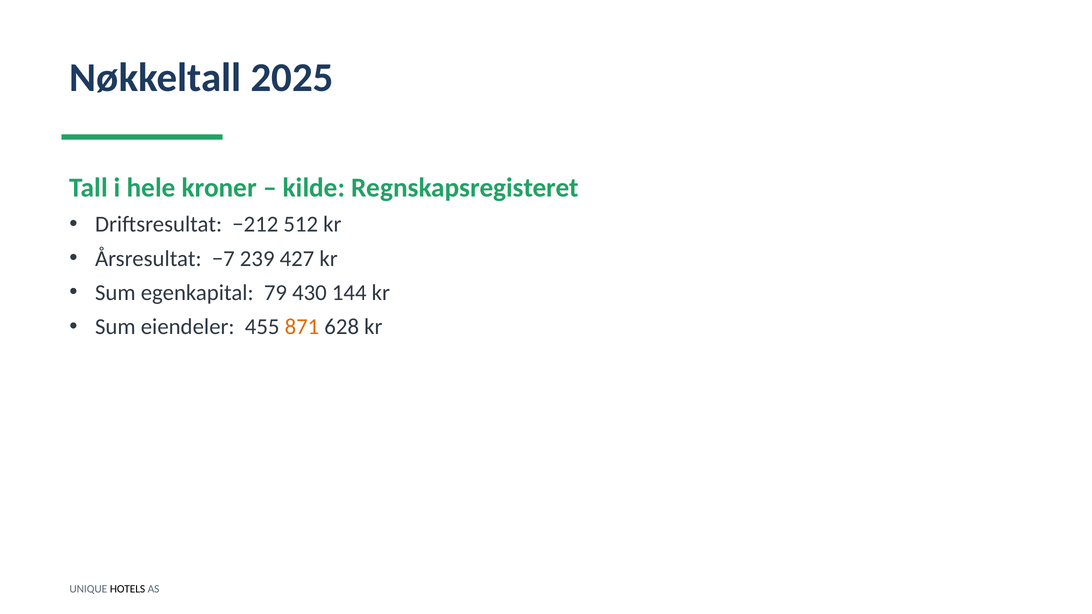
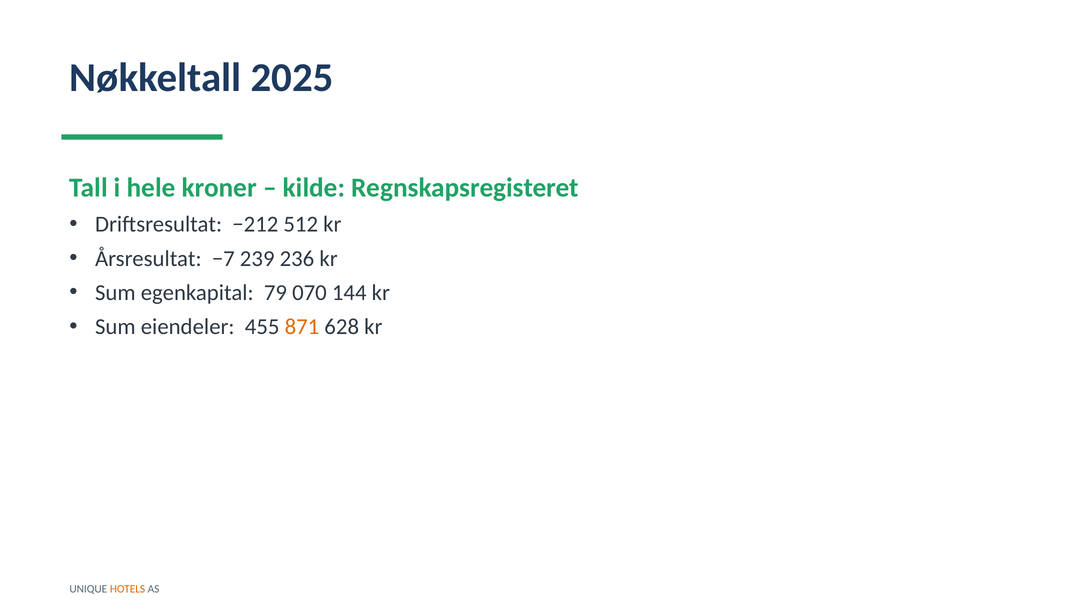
427: 427 -> 236
430: 430 -> 070
HOTELS colour: black -> orange
